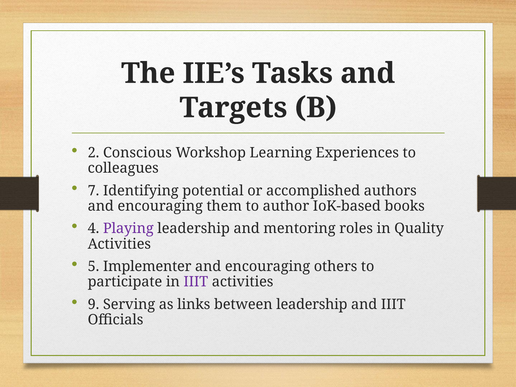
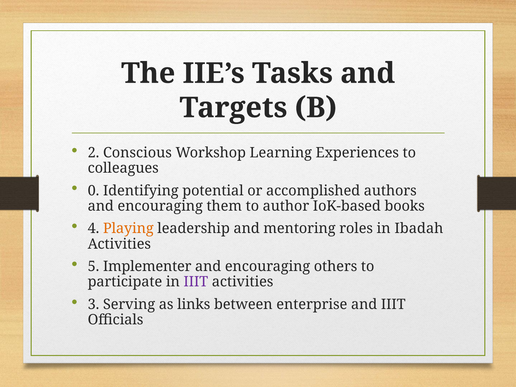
7: 7 -> 0
Playing colour: purple -> orange
Quality: Quality -> Ibadah
9: 9 -> 3
between leadership: leadership -> enterprise
